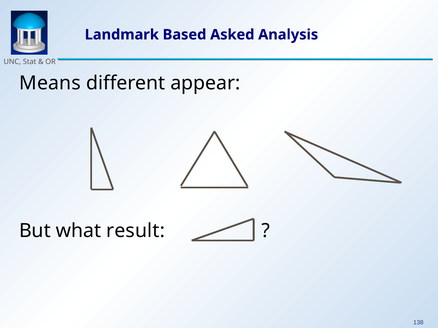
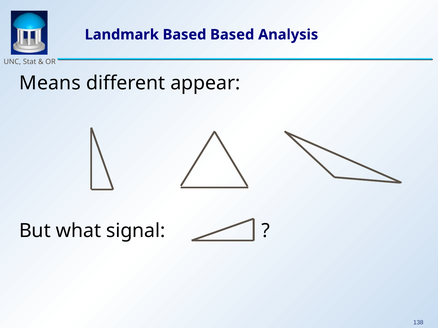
Based Asked: Asked -> Based
result: result -> signal
